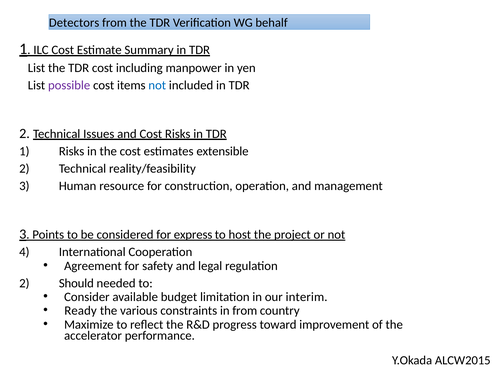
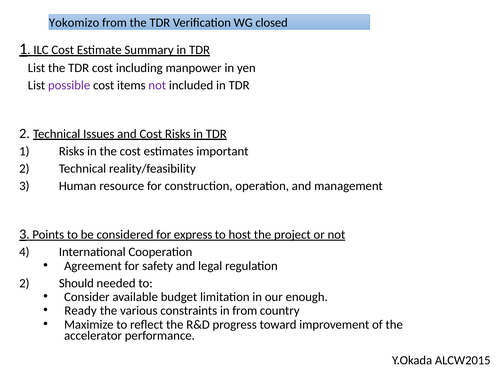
Detectors: Detectors -> Yokomizo
behalf: behalf -> closed
not at (157, 85) colour: blue -> purple
extensible: extensible -> important
interim: interim -> enough
